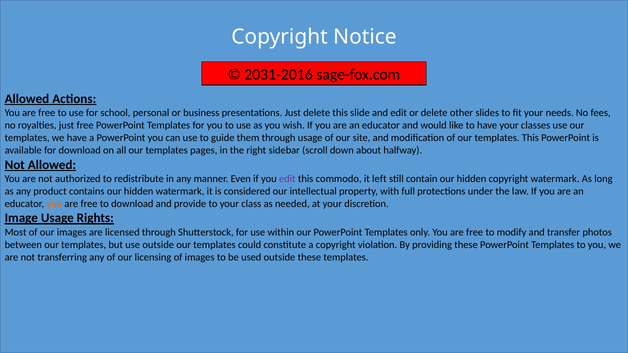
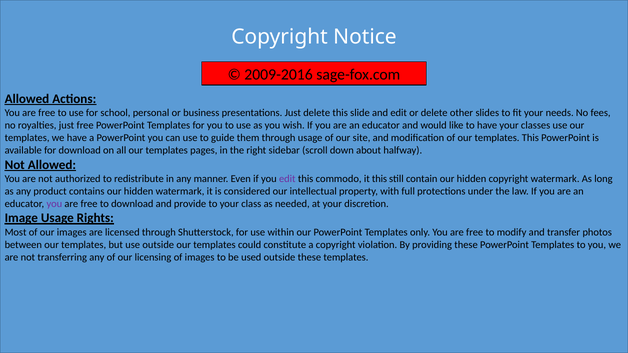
2031-2016: 2031-2016 -> 2009-2016
it left: left -> this
you at (54, 204) colour: orange -> purple
